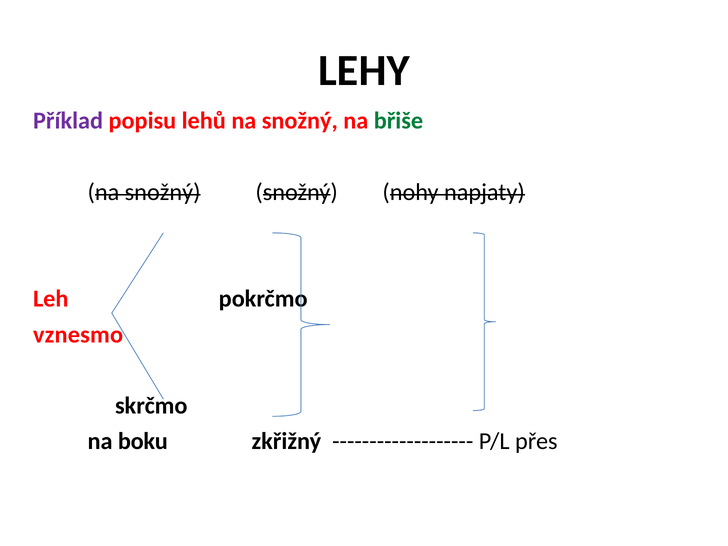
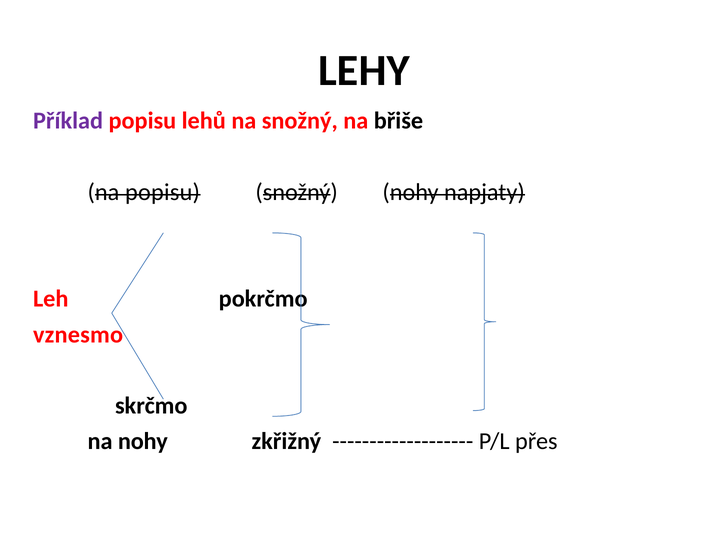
břiše colour: green -> black
snožný at (163, 192): snožný -> popisu
na boku: boku -> nohy
